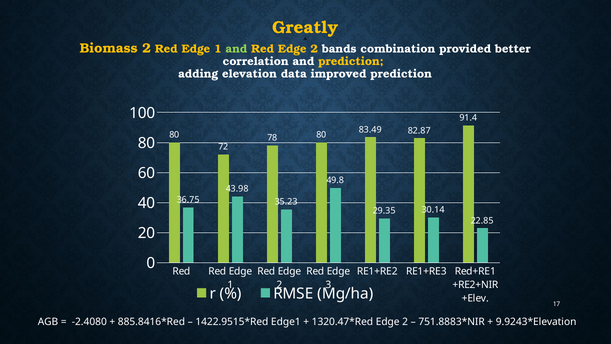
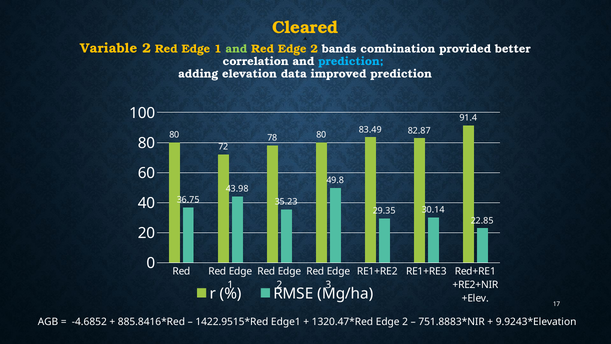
Greatly: Greatly -> Cleared
Biomass: Biomass -> Variable
prediction at (351, 62) colour: yellow -> light blue
-2.4080: -2.4080 -> -4.6852
